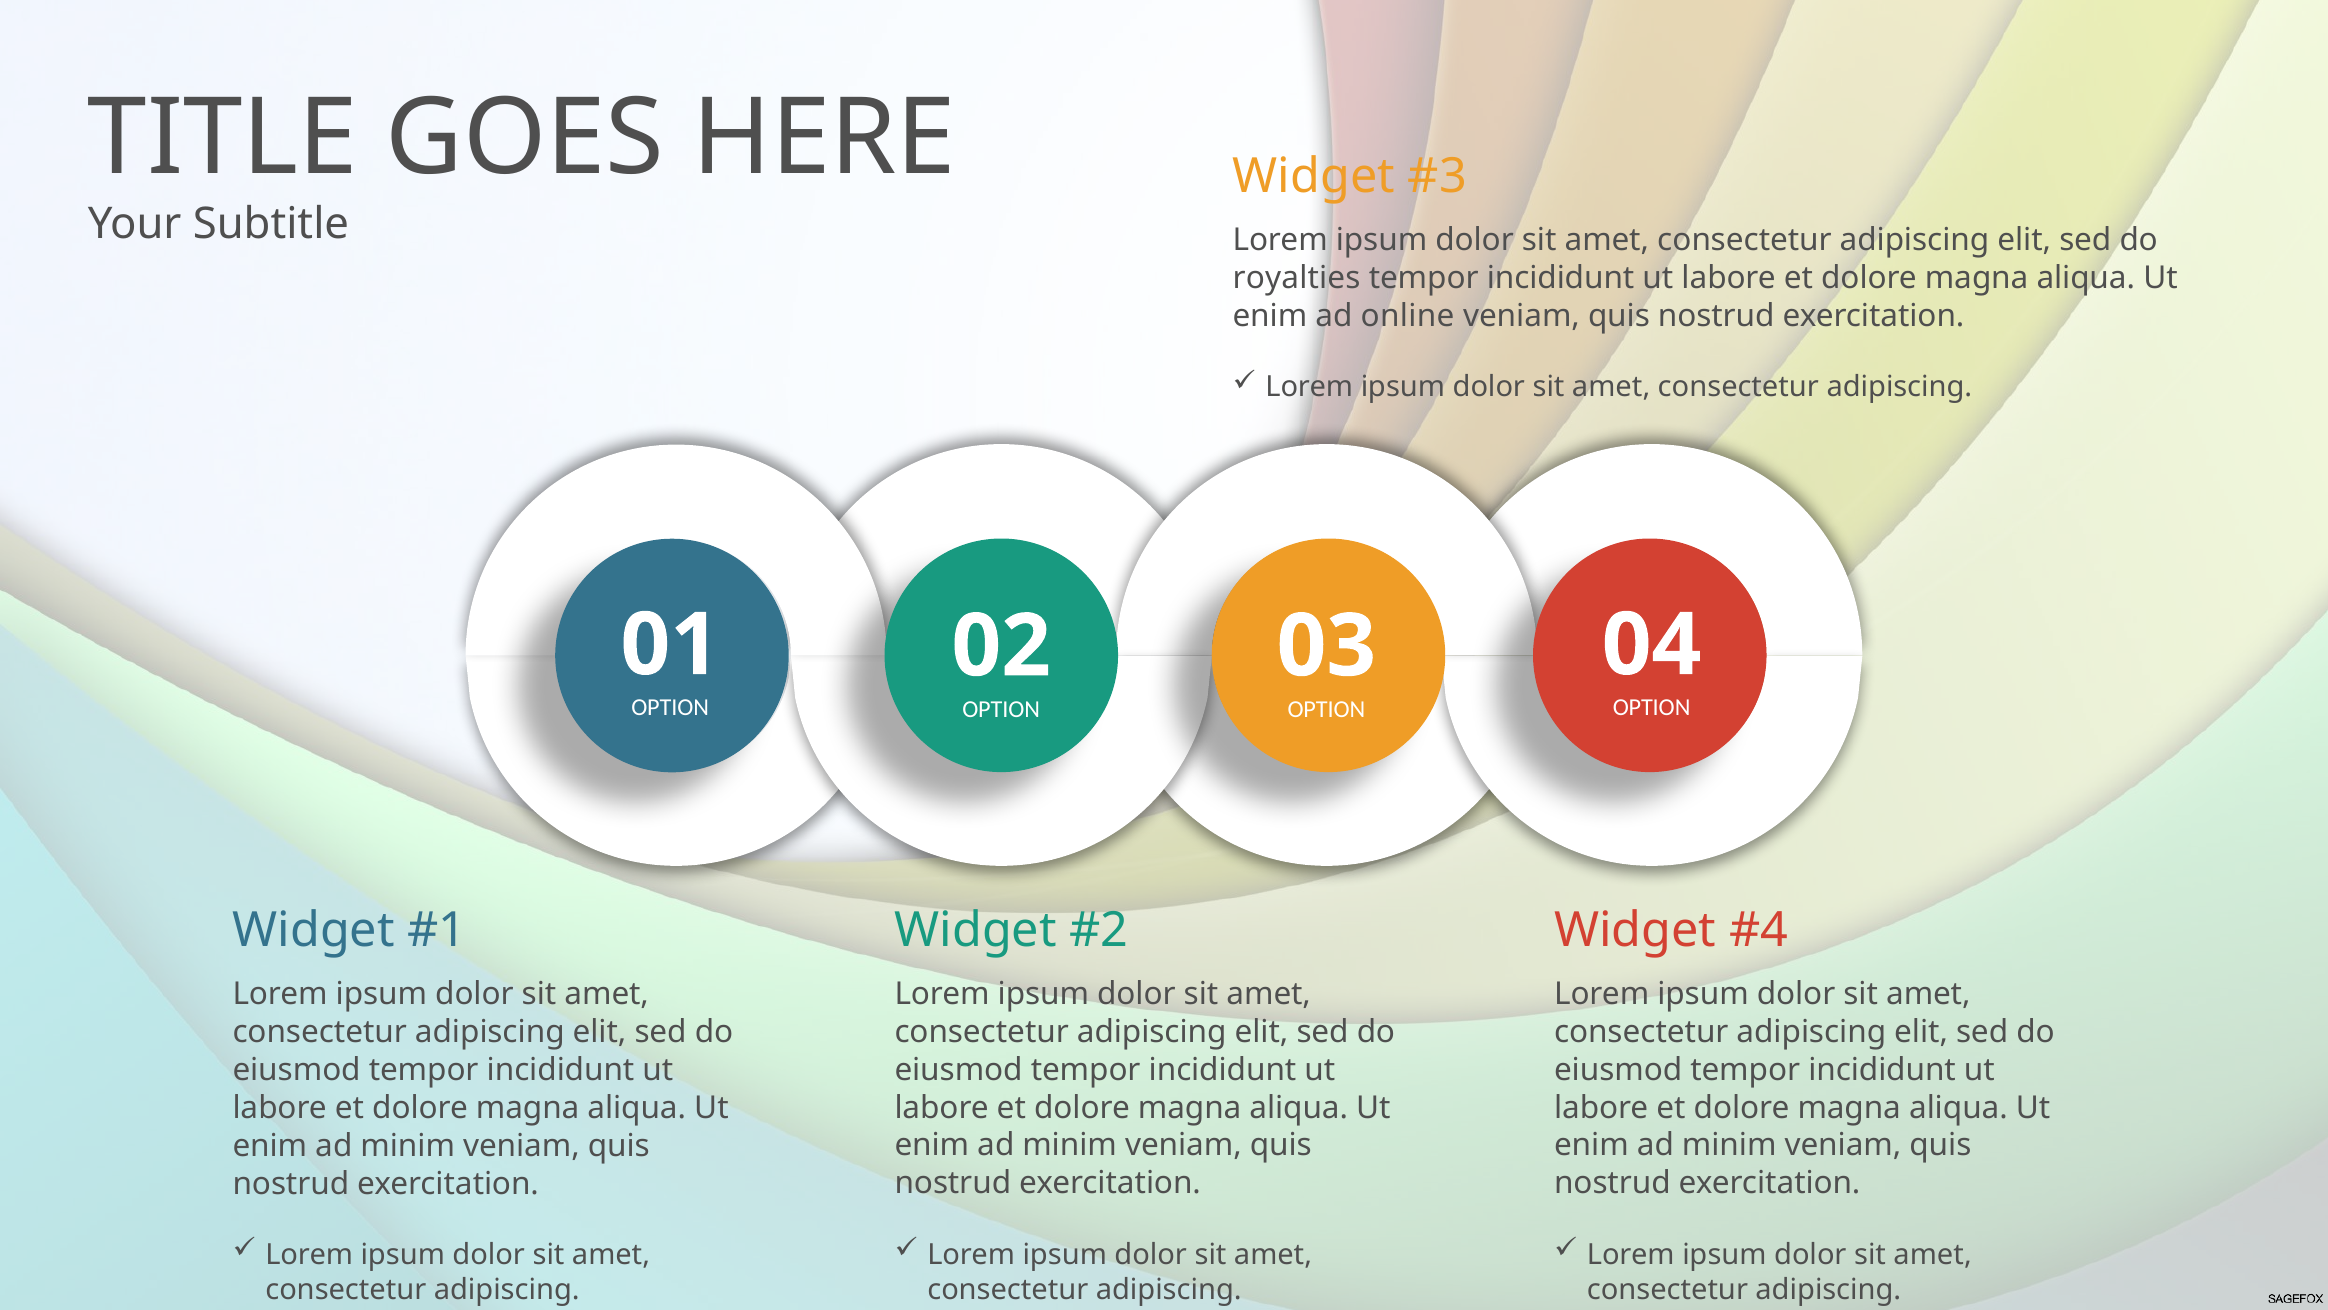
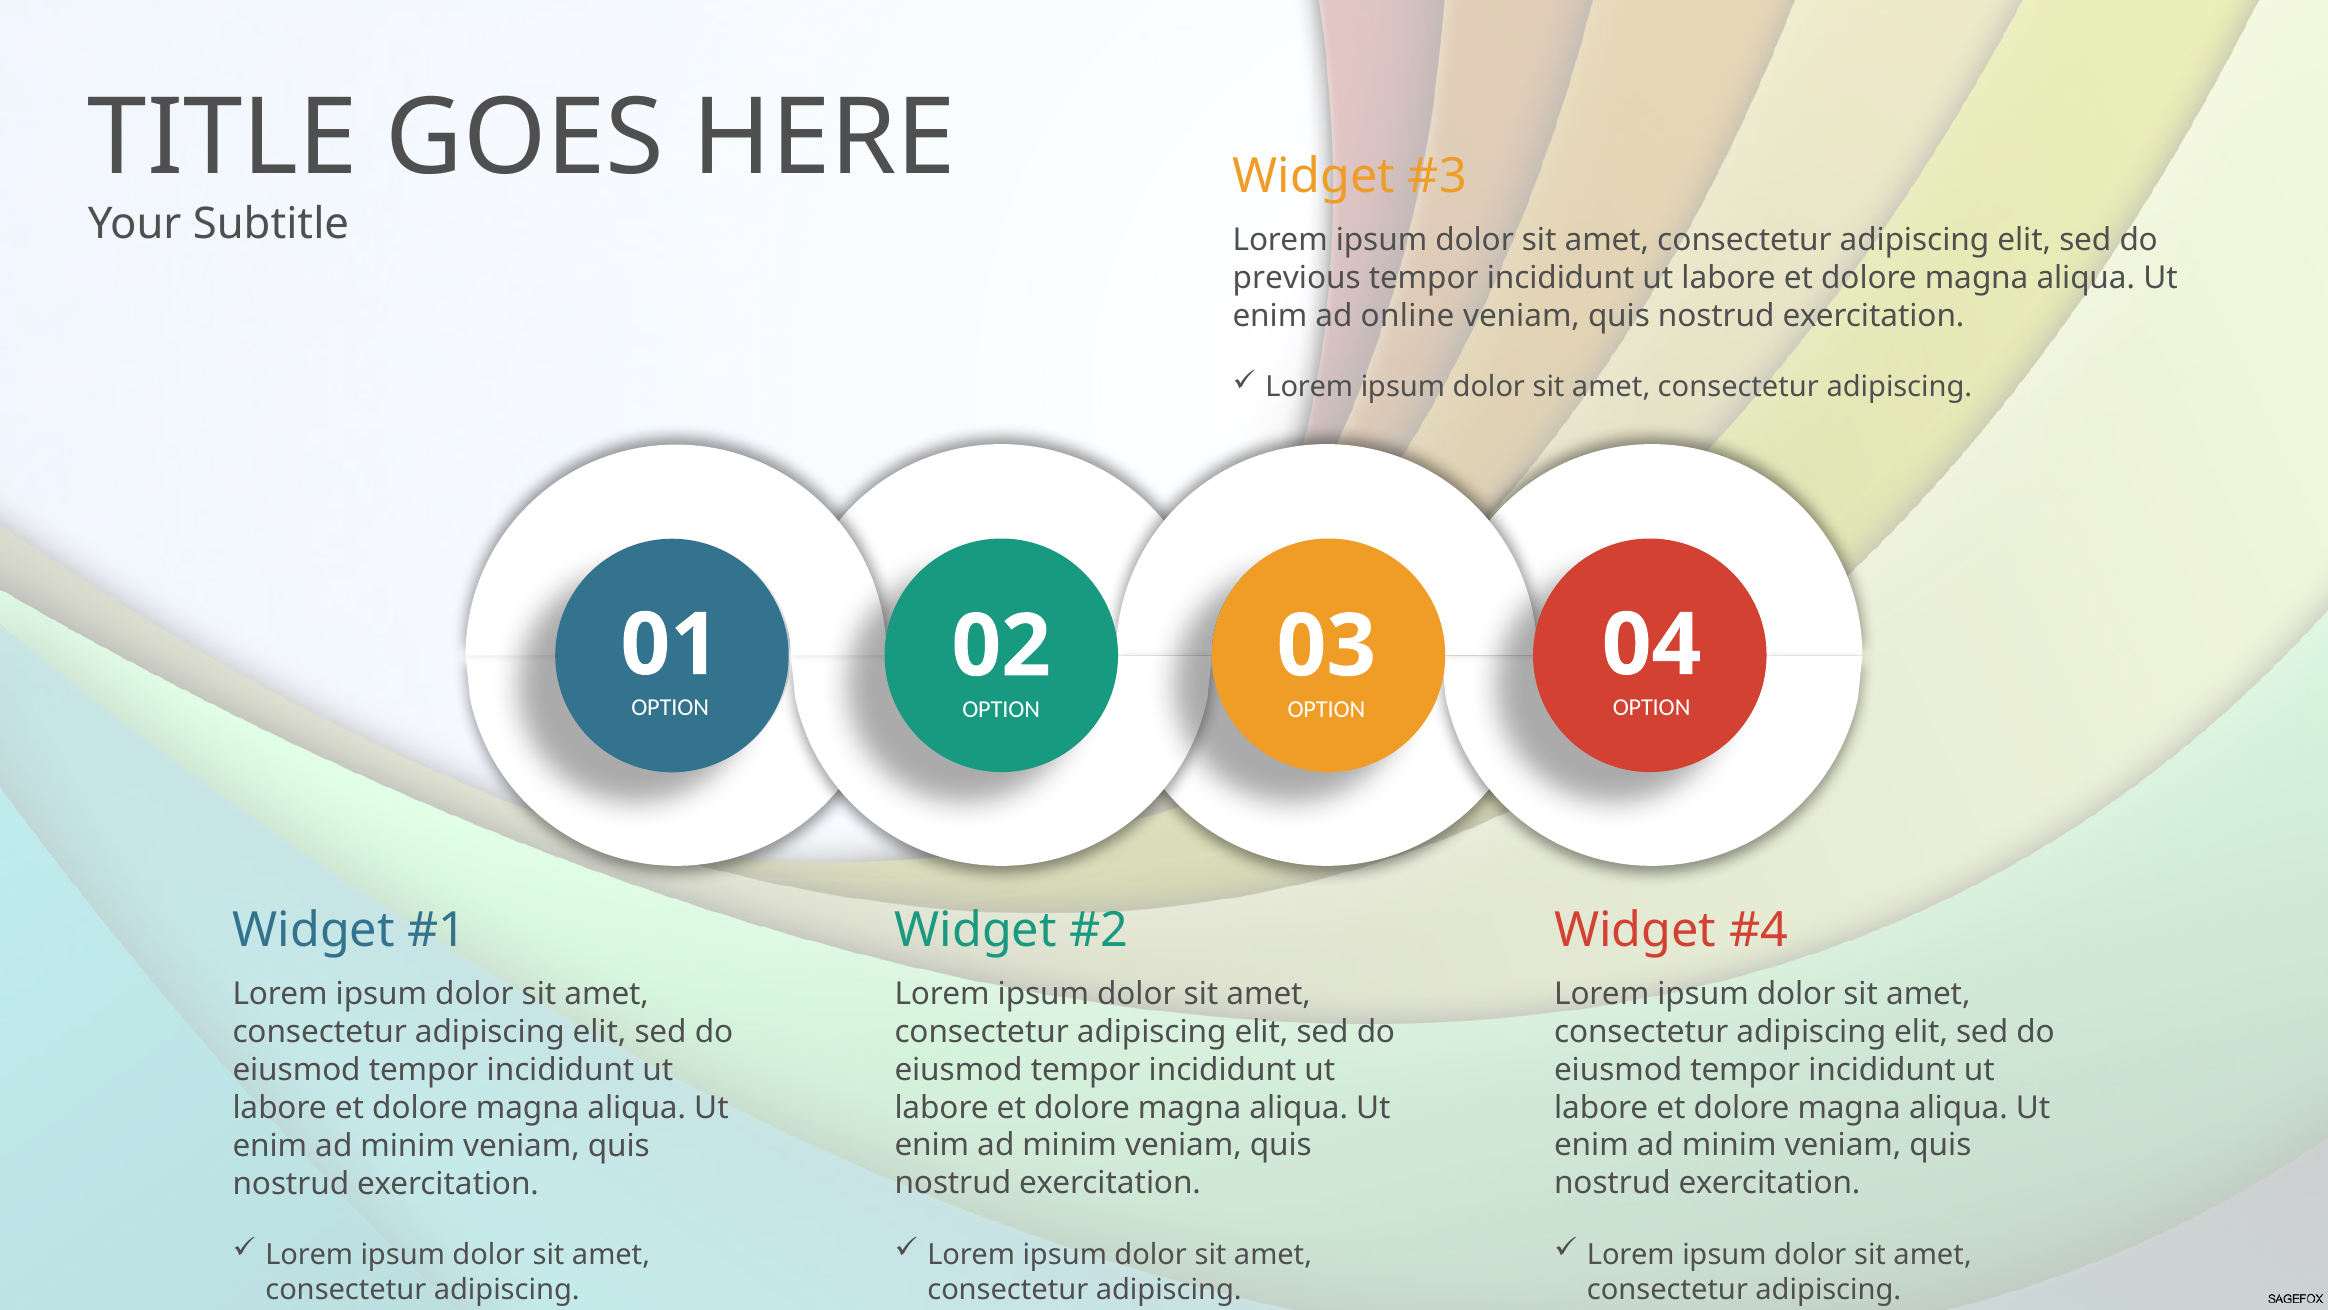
royalties: royalties -> previous
